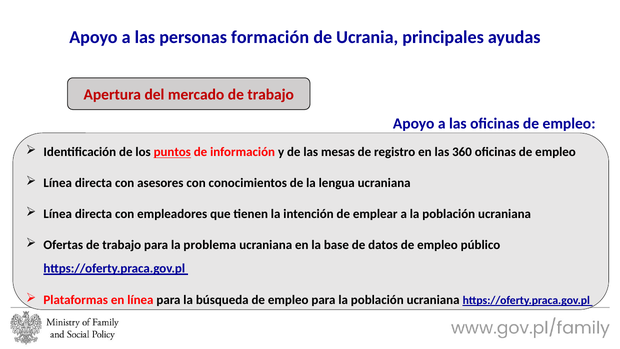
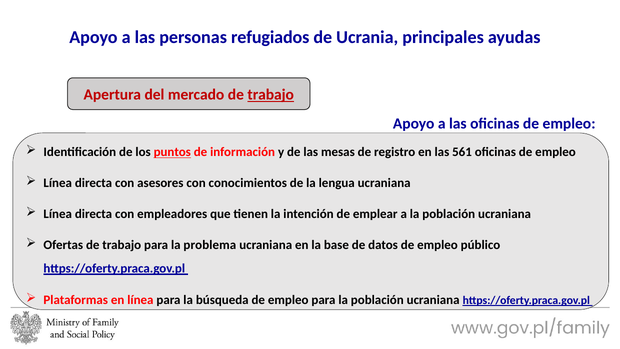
formación: formación -> refugiados
trabajo at (271, 95) underline: none -> present
360: 360 -> 561
